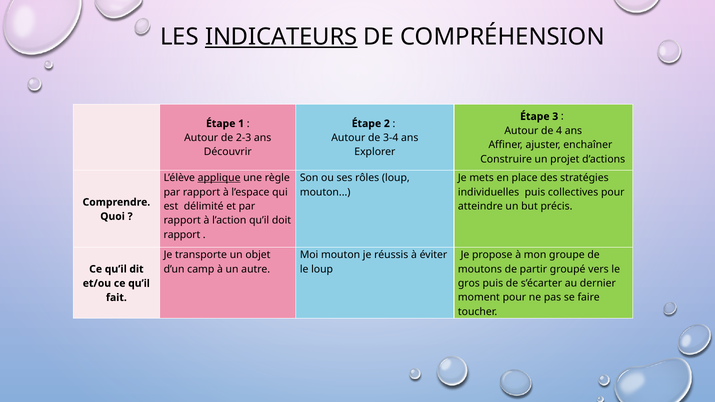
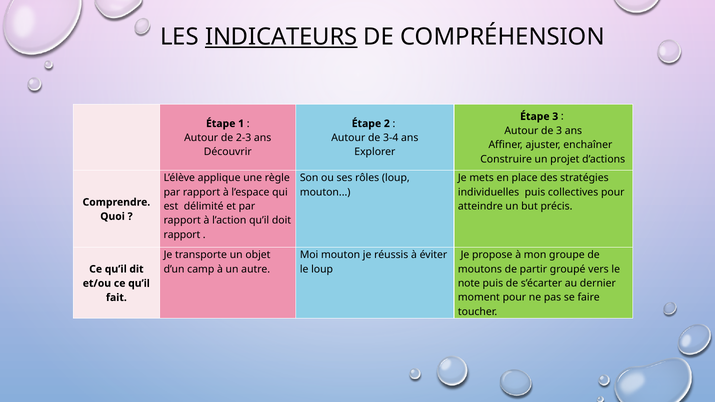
de 4: 4 -> 3
applique underline: present -> none
gros: gros -> note
